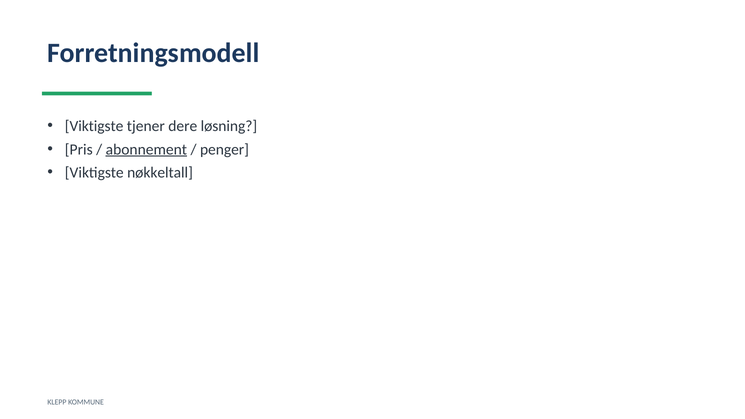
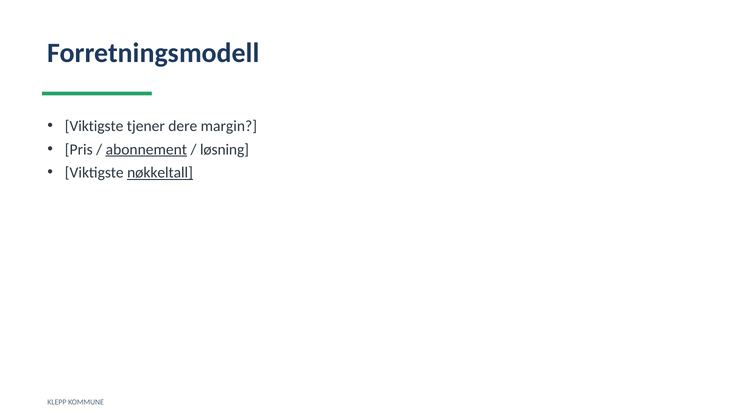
løsning: løsning -> margin
penger: penger -> løsning
nøkkeltall underline: none -> present
